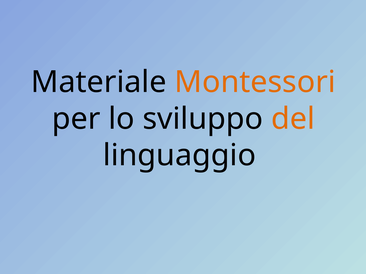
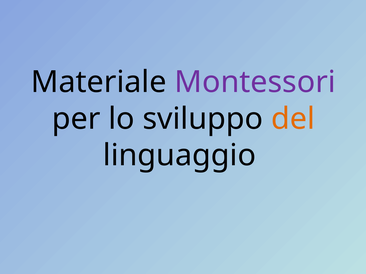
Montessori colour: orange -> purple
